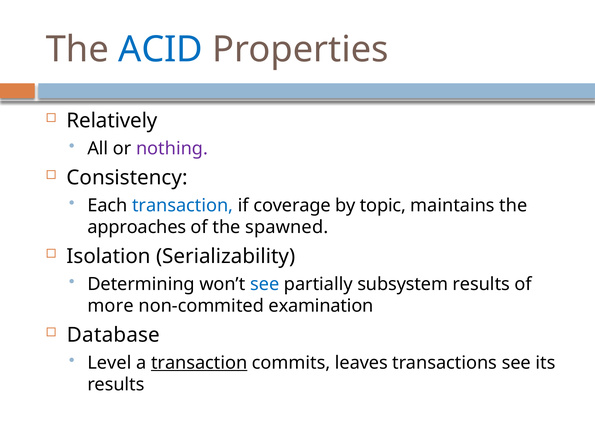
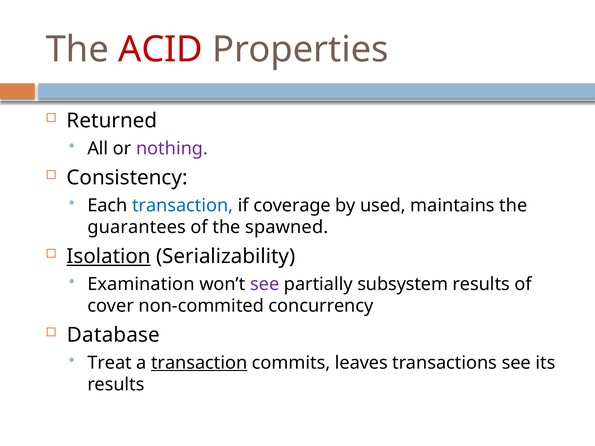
ACID colour: blue -> red
Relatively: Relatively -> Returned
topic: topic -> used
approaches: approaches -> guarantees
Isolation underline: none -> present
Determining: Determining -> Examination
see at (265, 284) colour: blue -> purple
more: more -> cover
examination: examination -> concurrency
Level: Level -> Treat
